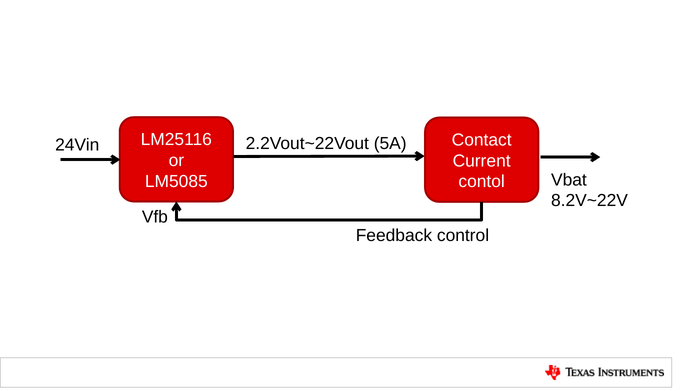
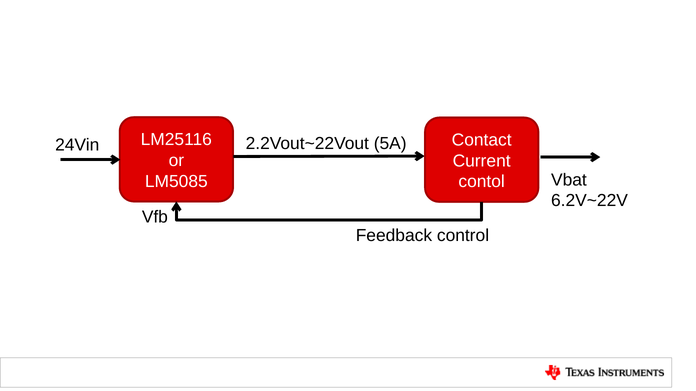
8.2V~22V: 8.2V~22V -> 6.2V~22V
